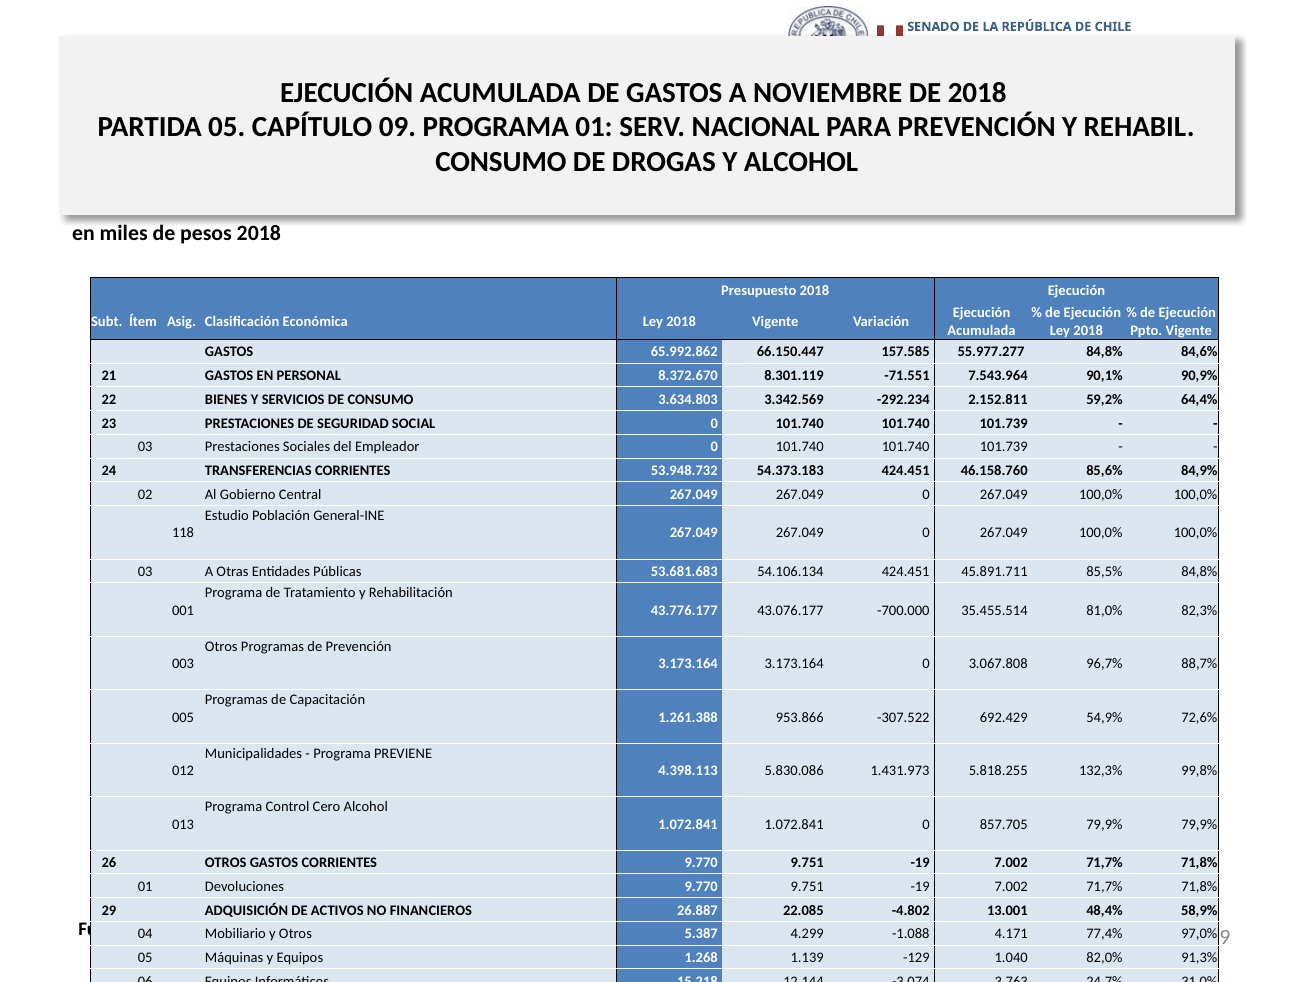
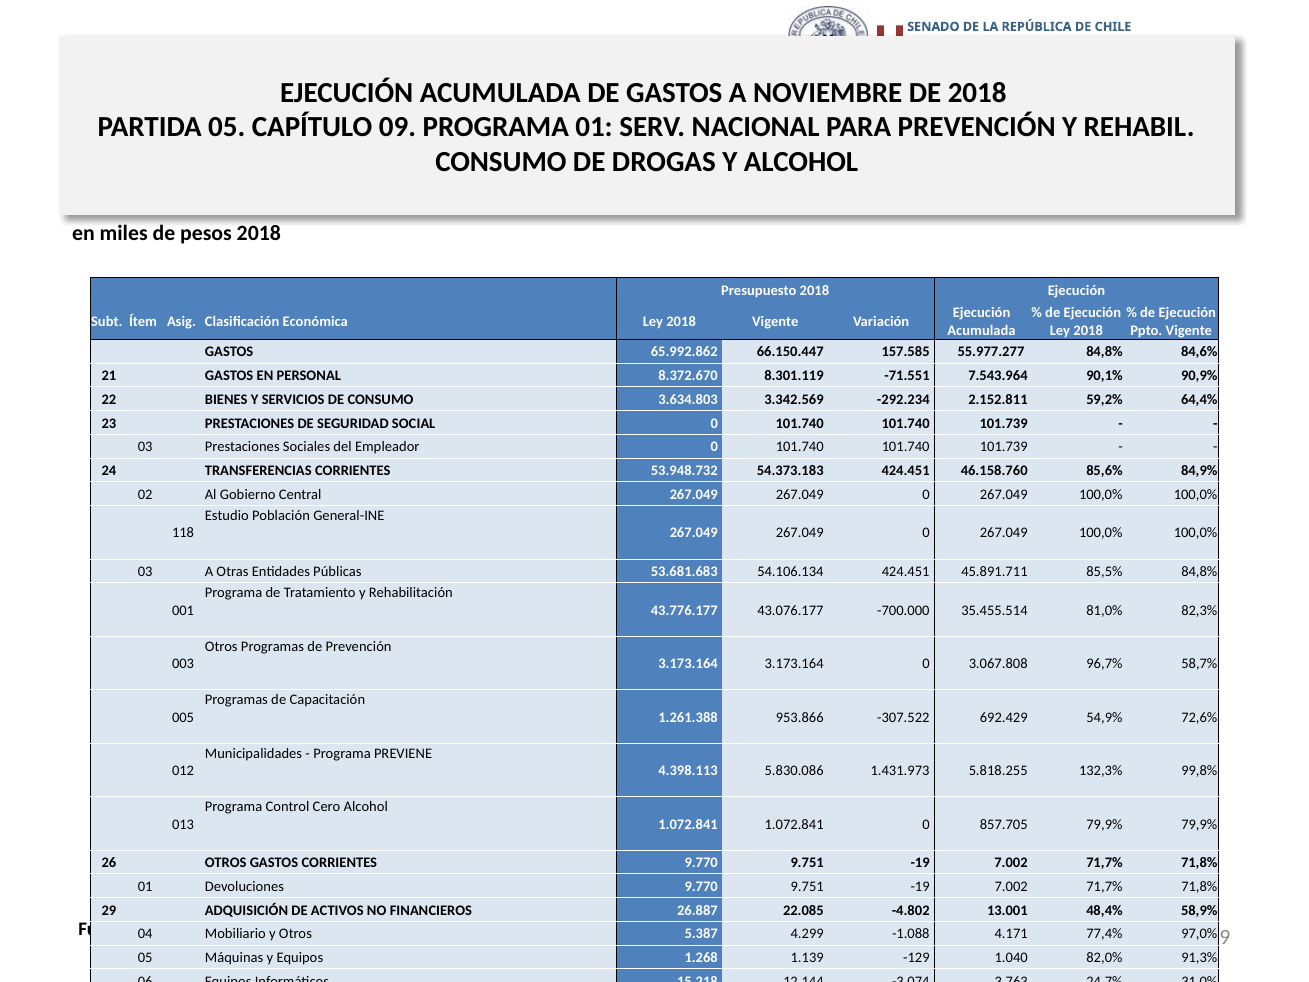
88,7%: 88,7% -> 58,7%
